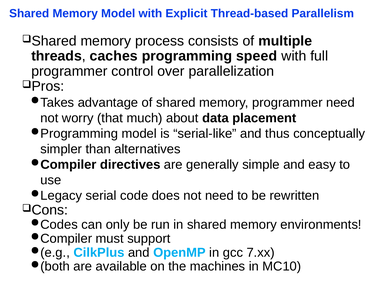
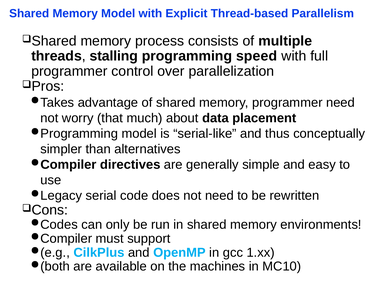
caches: caches -> stalling
7.xx: 7.xx -> 1.xx
